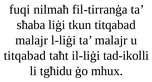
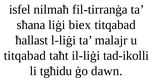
fuqi: fuqi -> isfel
sħaba: sħaba -> sħana
tkun: tkun -> biex
malajr at (32, 40): malajr -> ħallast
mhux: mhux -> dawn
